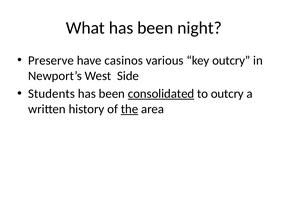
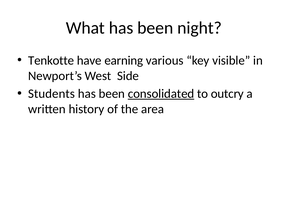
Preserve: Preserve -> Tenkotte
casinos: casinos -> earning
key outcry: outcry -> visible
the underline: present -> none
